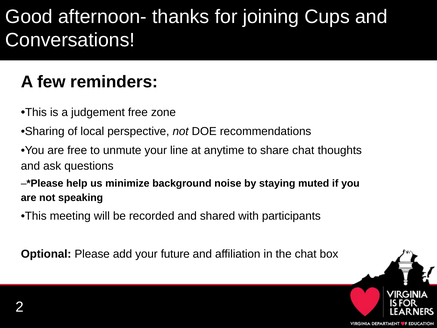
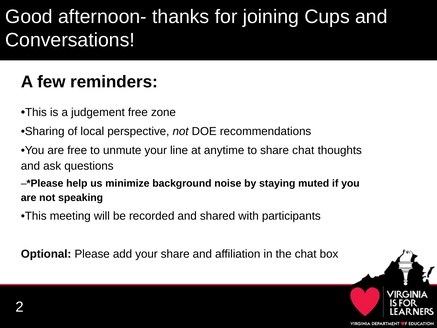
your future: future -> share
